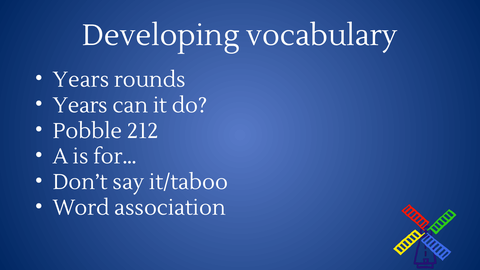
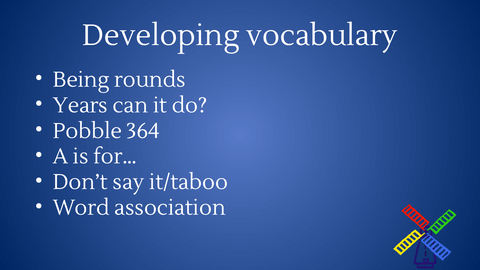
Years at (81, 80): Years -> Being
212: 212 -> 364
